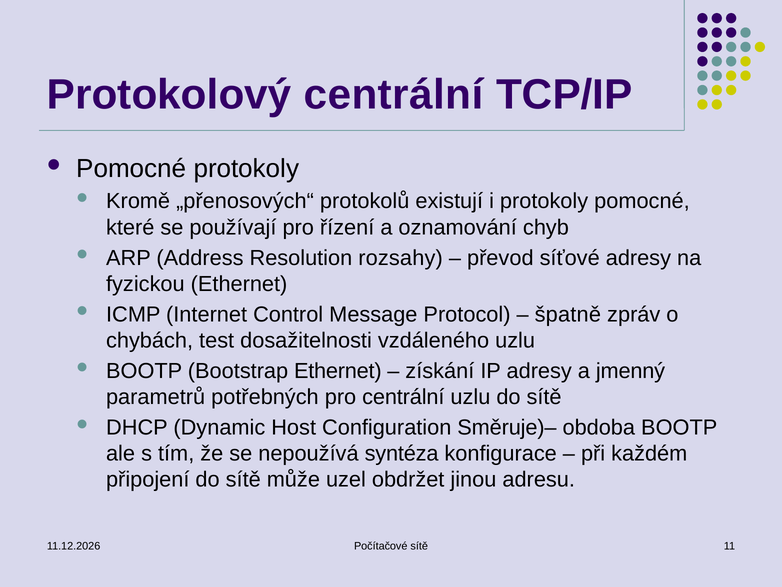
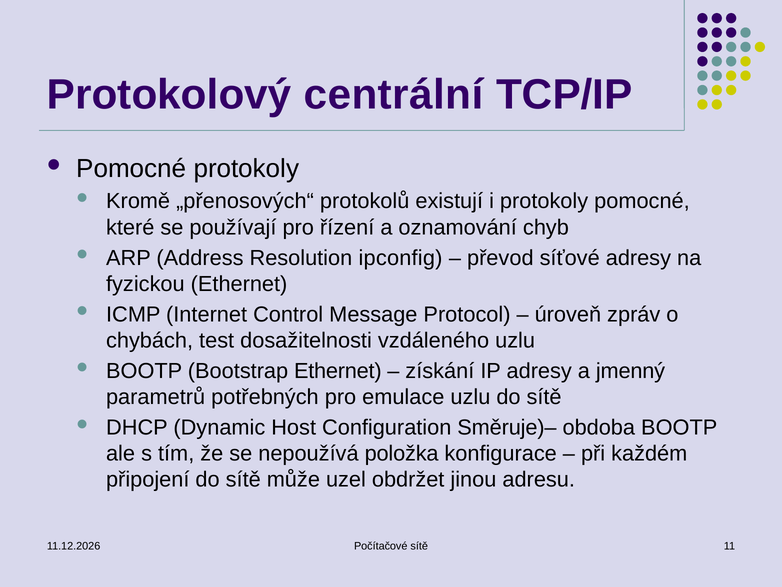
rozsahy: rozsahy -> ipconfig
špatně: špatně -> úroveň
pro centrální: centrální -> emulace
syntéza: syntéza -> položka
